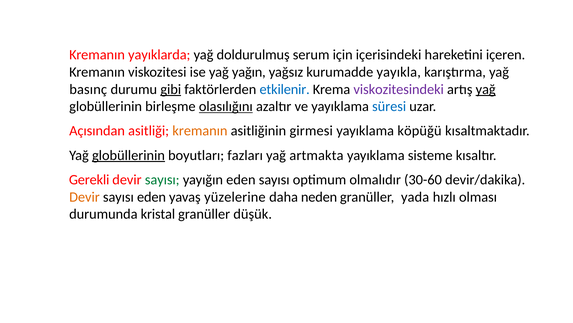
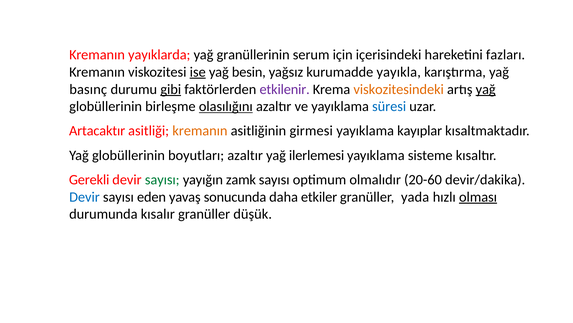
doldurulmuş: doldurulmuş -> granüllerinin
içeren: içeren -> fazları
ise underline: none -> present
yağın: yağın -> besin
etkilenir colour: blue -> purple
viskozitesindeki colour: purple -> orange
Açısından: Açısından -> Artacaktır
köpüğü: köpüğü -> kayıplar
globüllerinin at (128, 155) underline: present -> none
boyutları fazları: fazları -> azaltır
artmakta: artmakta -> ilerlemesi
yayığın eden: eden -> zamk
30-60: 30-60 -> 20-60
Devir at (84, 197) colour: orange -> blue
yüzelerine: yüzelerine -> sonucunda
neden: neden -> etkiler
olması underline: none -> present
kristal: kristal -> kısalır
